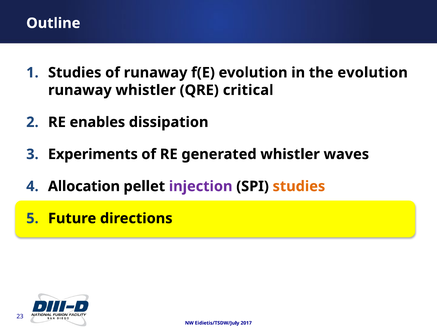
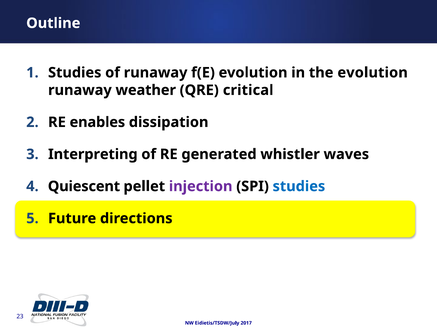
runaway whistler: whistler -> weather
Experiments: Experiments -> Interpreting
Allocation: Allocation -> Quiescent
studies at (299, 186) colour: orange -> blue
